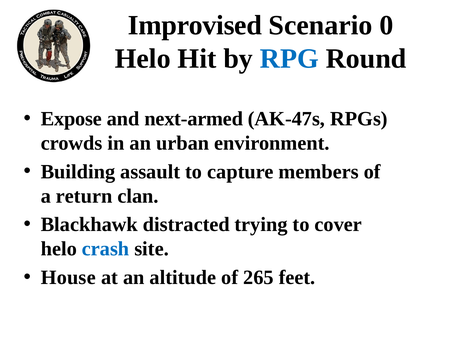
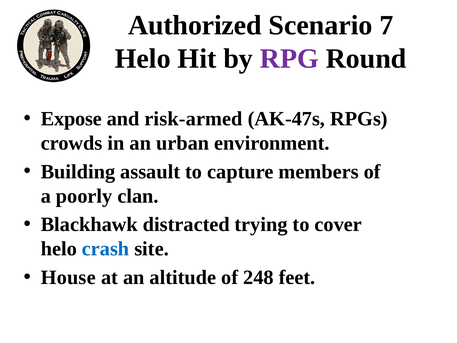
Improvised: Improvised -> Authorized
0: 0 -> 7
RPG colour: blue -> purple
next-armed: next-armed -> risk-armed
return: return -> poorly
265: 265 -> 248
